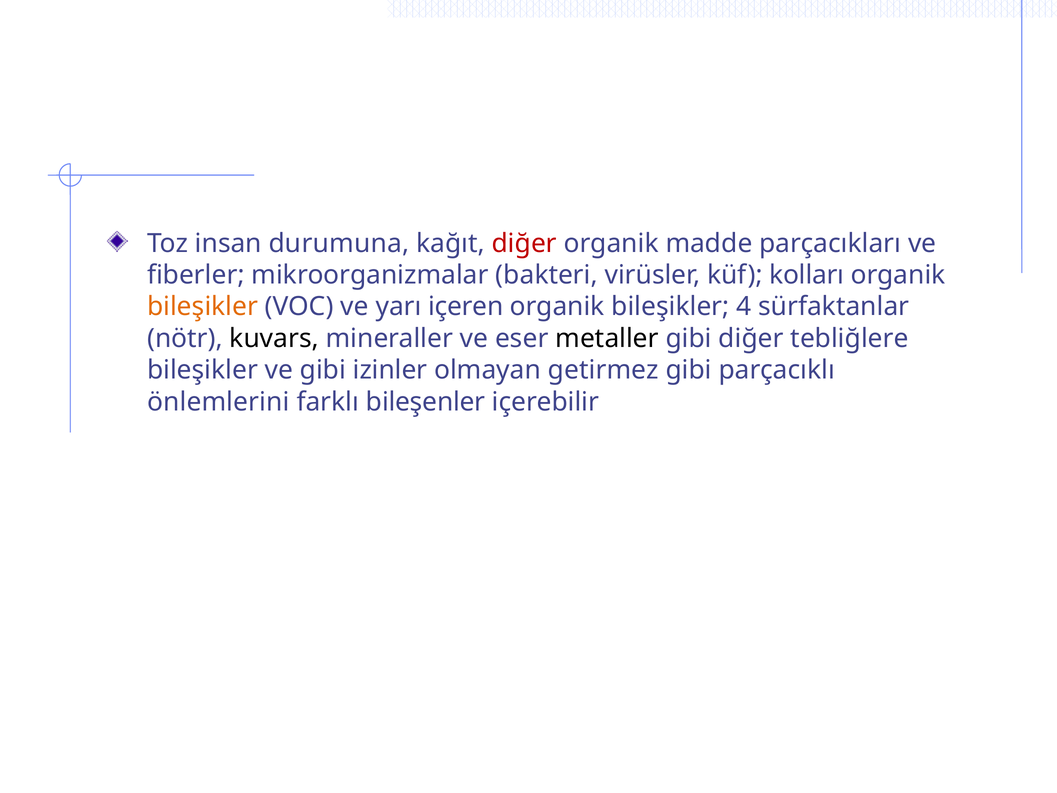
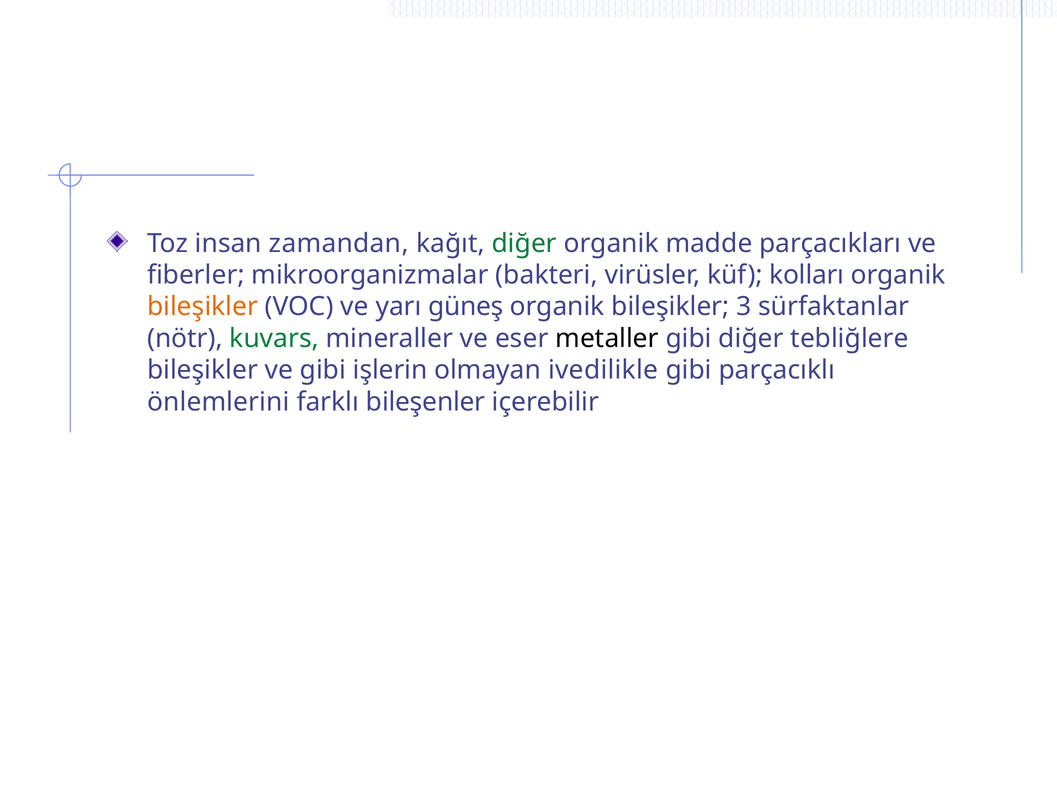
durumuna: durumuna -> zamandan
diğer at (524, 243) colour: red -> green
içeren: içeren -> güneş
4: 4 -> 3
kuvars colour: black -> green
izinler: izinler -> işlerin
getirmez: getirmez -> ivedilikle
